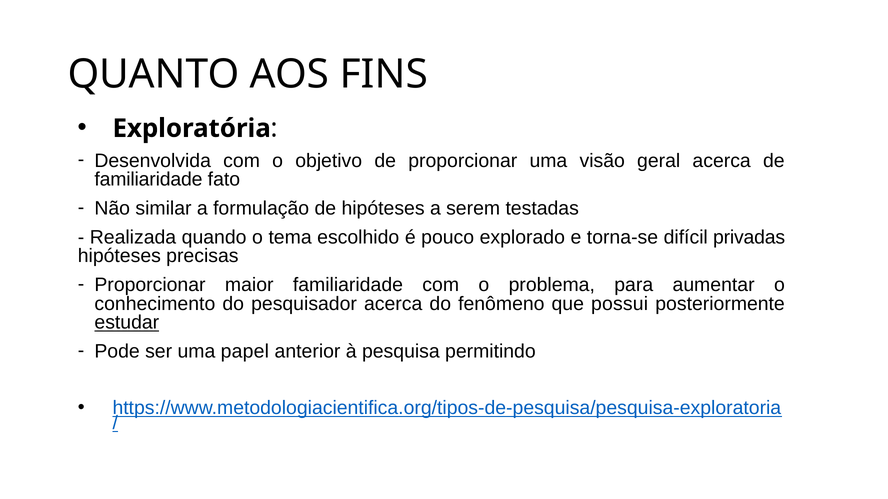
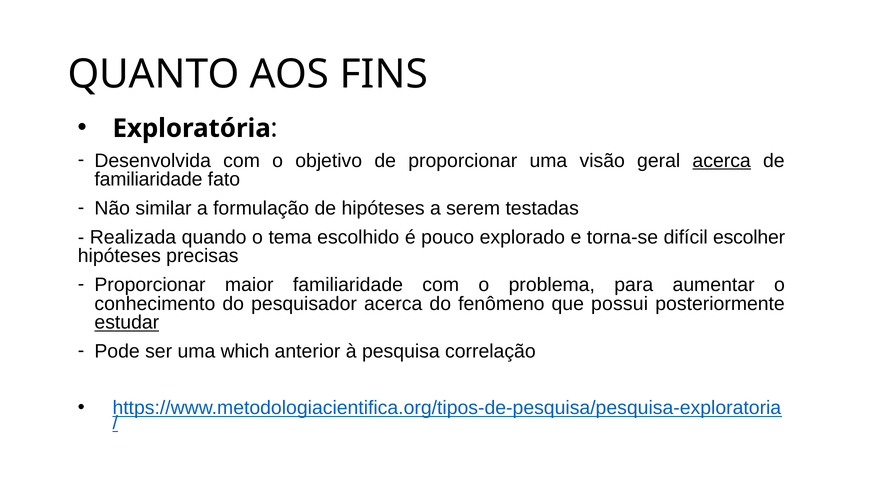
acerca at (722, 161) underline: none -> present
privadas: privadas -> escolher
papel: papel -> which
permitindo: permitindo -> correlação
